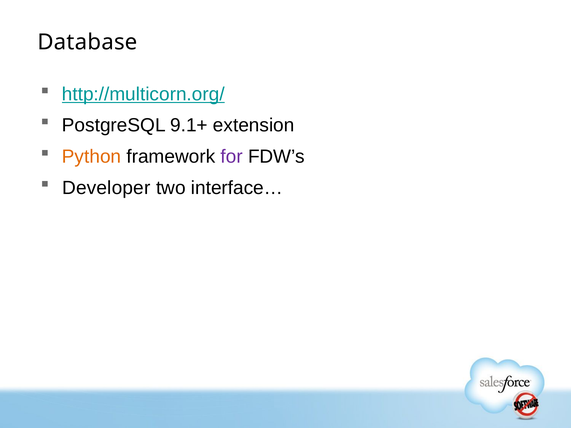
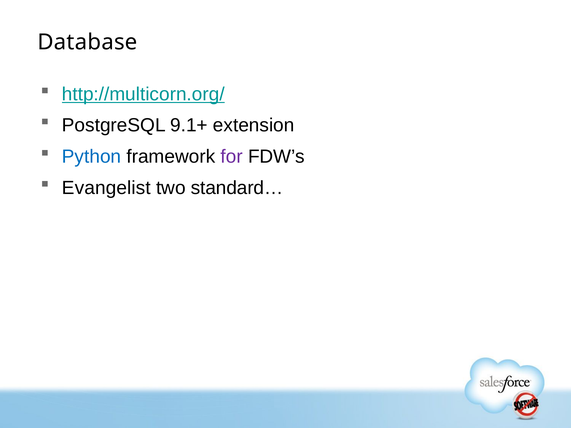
Python colour: orange -> blue
Developer: Developer -> Evangelist
interface…: interface… -> standard…
